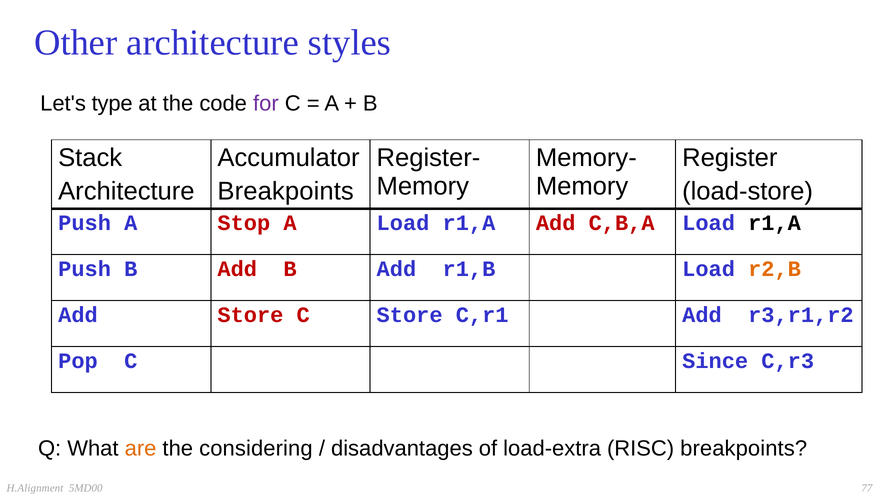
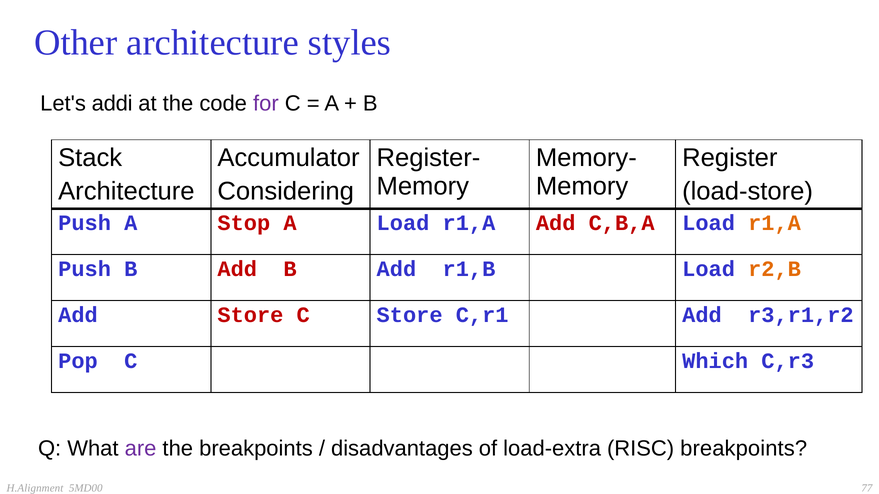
type: type -> addi
Breakpoints at (286, 192): Breakpoints -> Considering
r1,A at (775, 223) colour: black -> orange
Since: Since -> Which
are colour: orange -> purple
the considering: considering -> breakpoints
